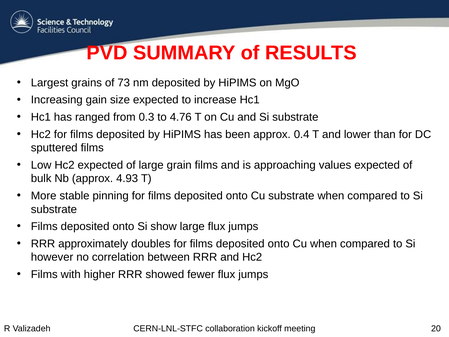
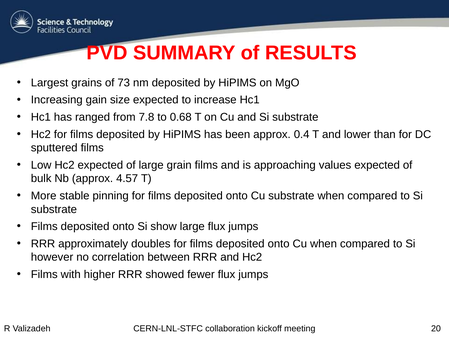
0.3: 0.3 -> 7.8
4.76: 4.76 -> 0.68
4.93: 4.93 -> 4.57
